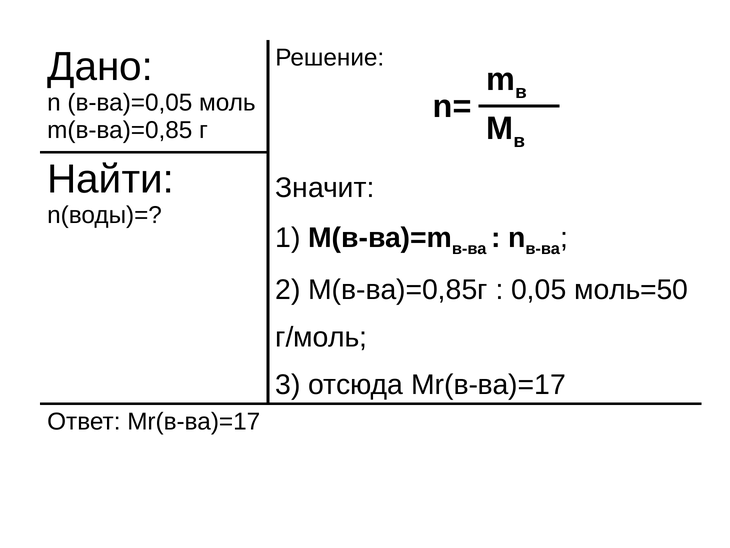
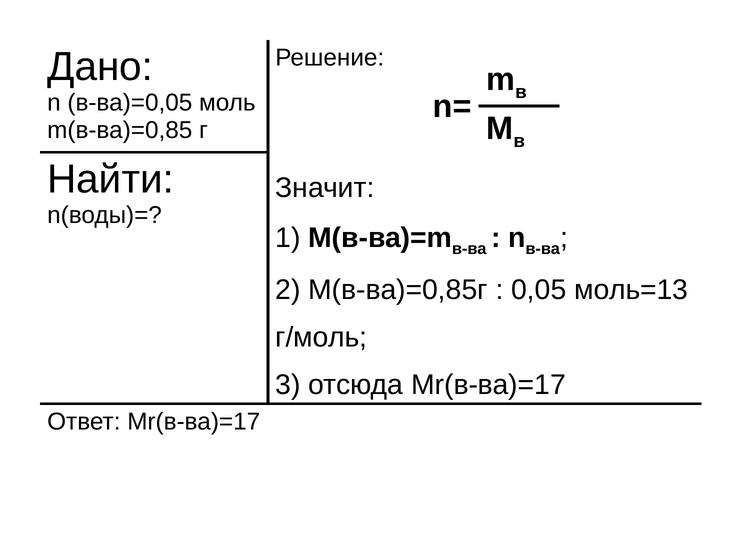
моль=50: моль=50 -> моль=13
